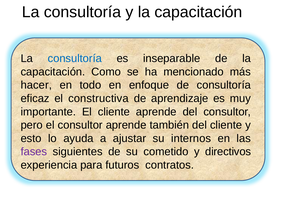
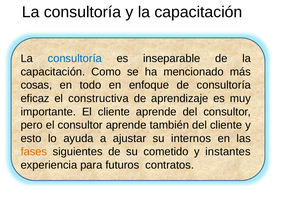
hacer: hacer -> cosas
fases colour: purple -> orange
directivos: directivos -> instantes
